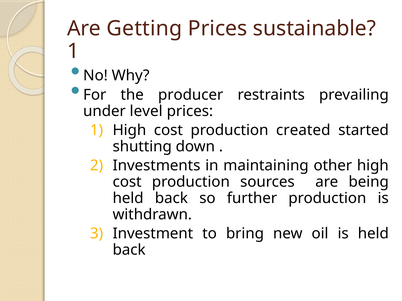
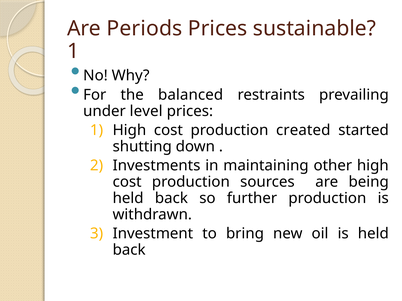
Getting: Getting -> Periods
producer: producer -> balanced
